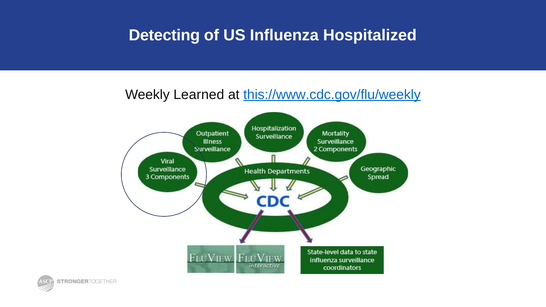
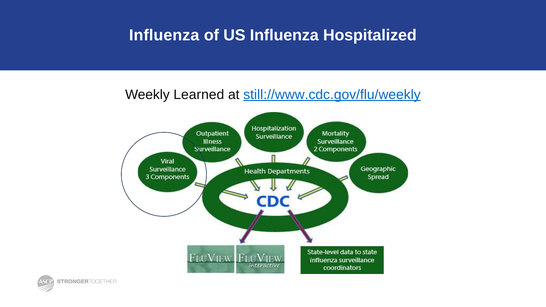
Detecting at (164, 35): Detecting -> Influenza
this://www.cdc.gov/flu/weekly: this://www.cdc.gov/flu/weekly -> still://www.cdc.gov/flu/weekly
